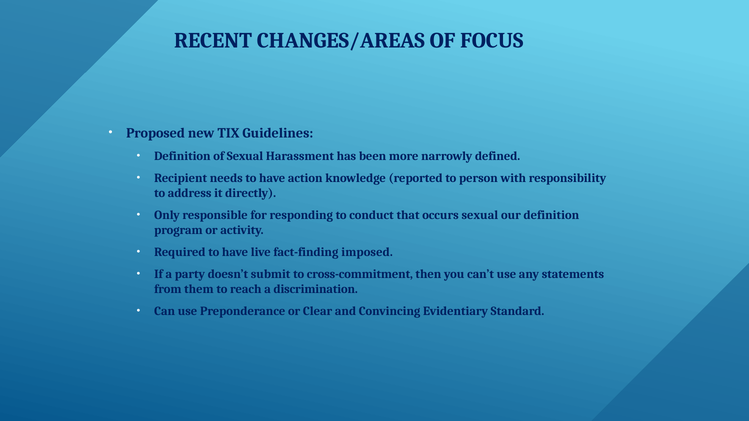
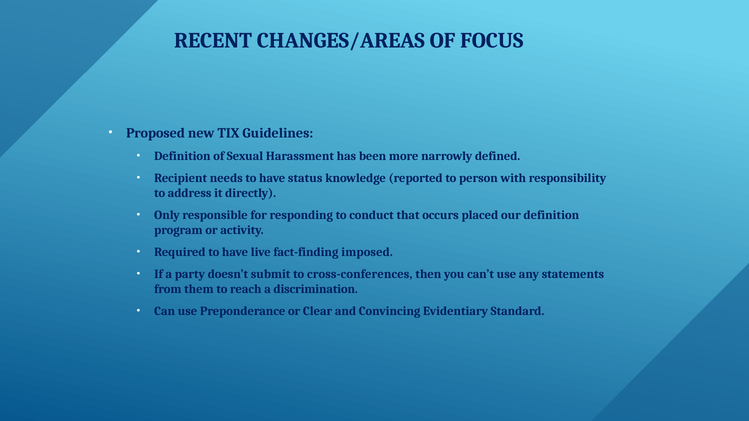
action: action -> status
occurs sexual: sexual -> placed
cross-commitment: cross-commitment -> cross-conferences
